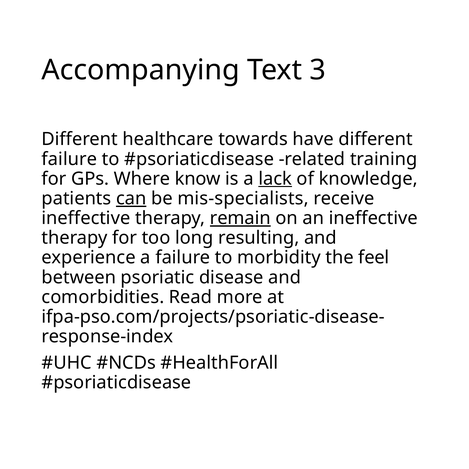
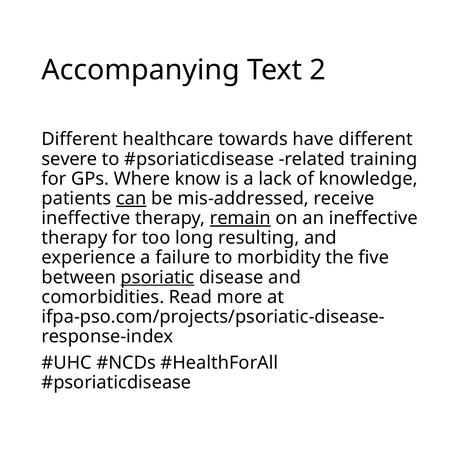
3: 3 -> 2
failure at (69, 159): failure -> severe
lack underline: present -> none
mis-specialists: mis-specialists -> mis-addressed
feel: feel -> five
psoriatic underline: none -> present
